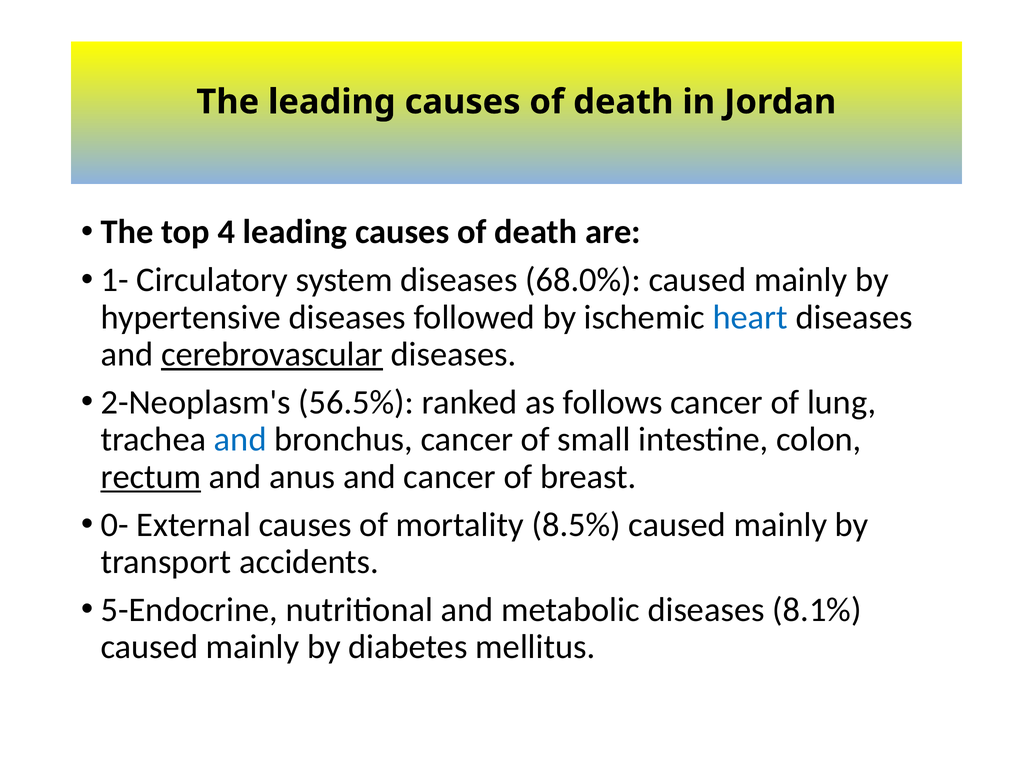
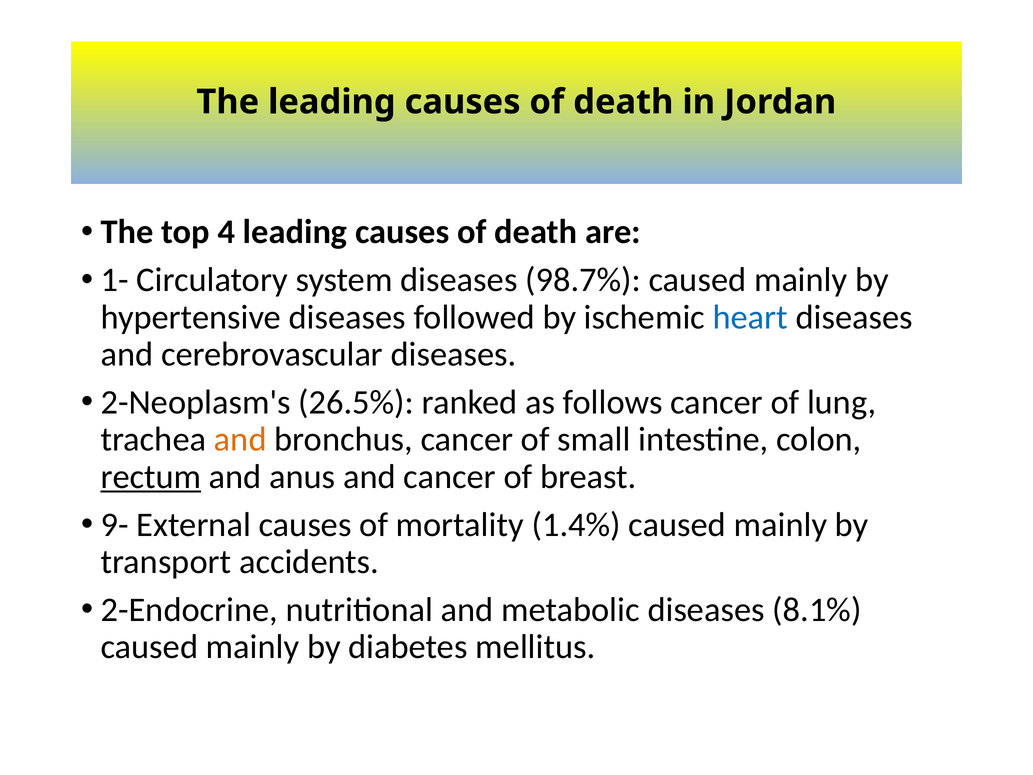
68.0%: 68.0% -> 98.7%
cerebrovascular underline: present -> none
56.5%: 56.5% -> 26.5%
and at (240, 439) colour: blue -> orange
0-: 0- -> 9-
8.5%: 8.5% -> 1.4%
5-Endocrine: 5-Endocrine -> 2-Endocrine
